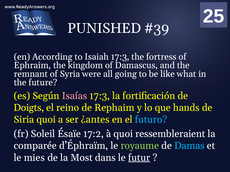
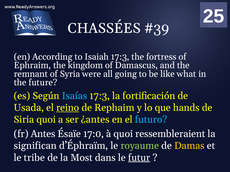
PUNISHED: PUNISHED -> CHASSÉES
Isaías colour: pink -> light blue
Doigts: Doigts -> Usada
reino underline: none -> present
Soleil: Soleil -> Antes
17:2: 17:2 -> 17:0
comparée: comparée -> significan
Damas colour: light blue -> yellow
mies: mies -> tribe
